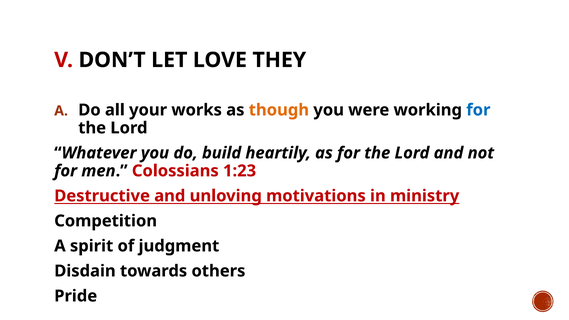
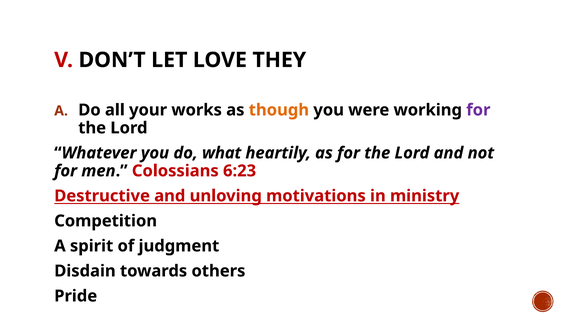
for at (478, 110) colour: blue -> purple
build: build -> what
1:23: 1:23 -> 6:23
